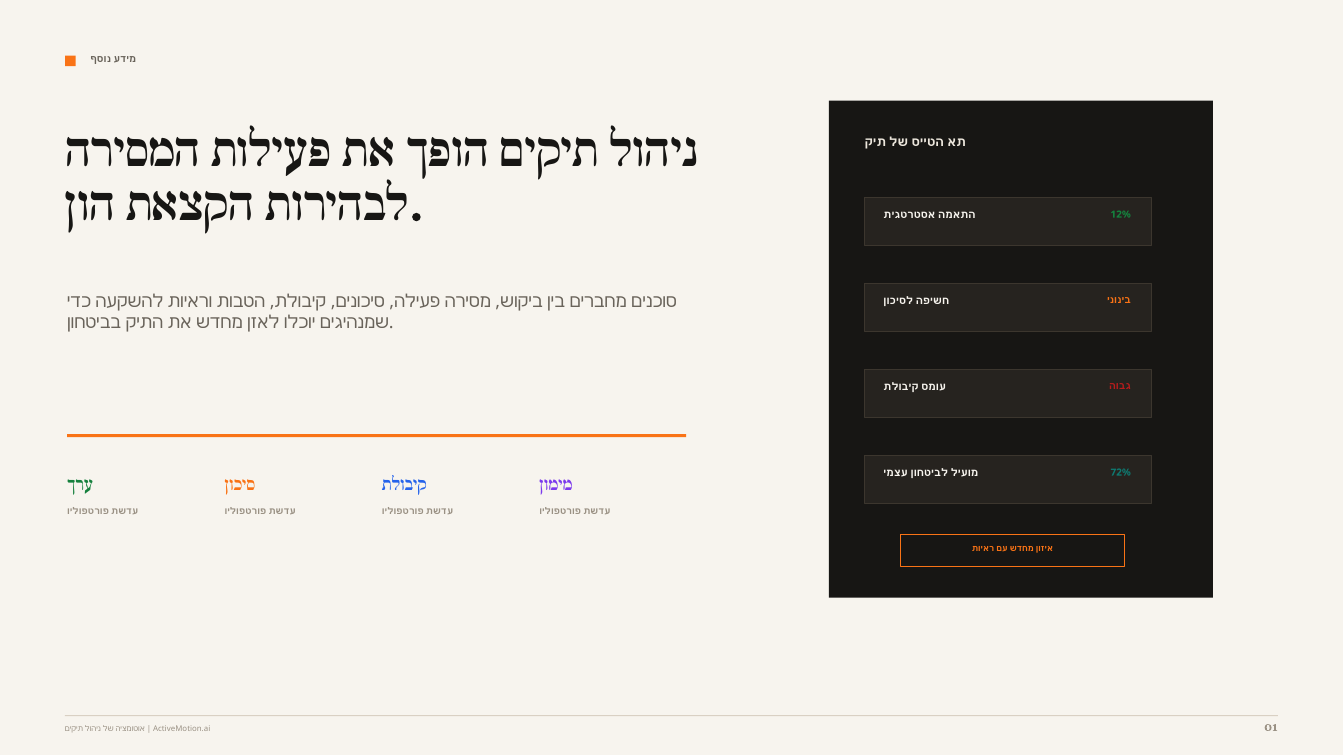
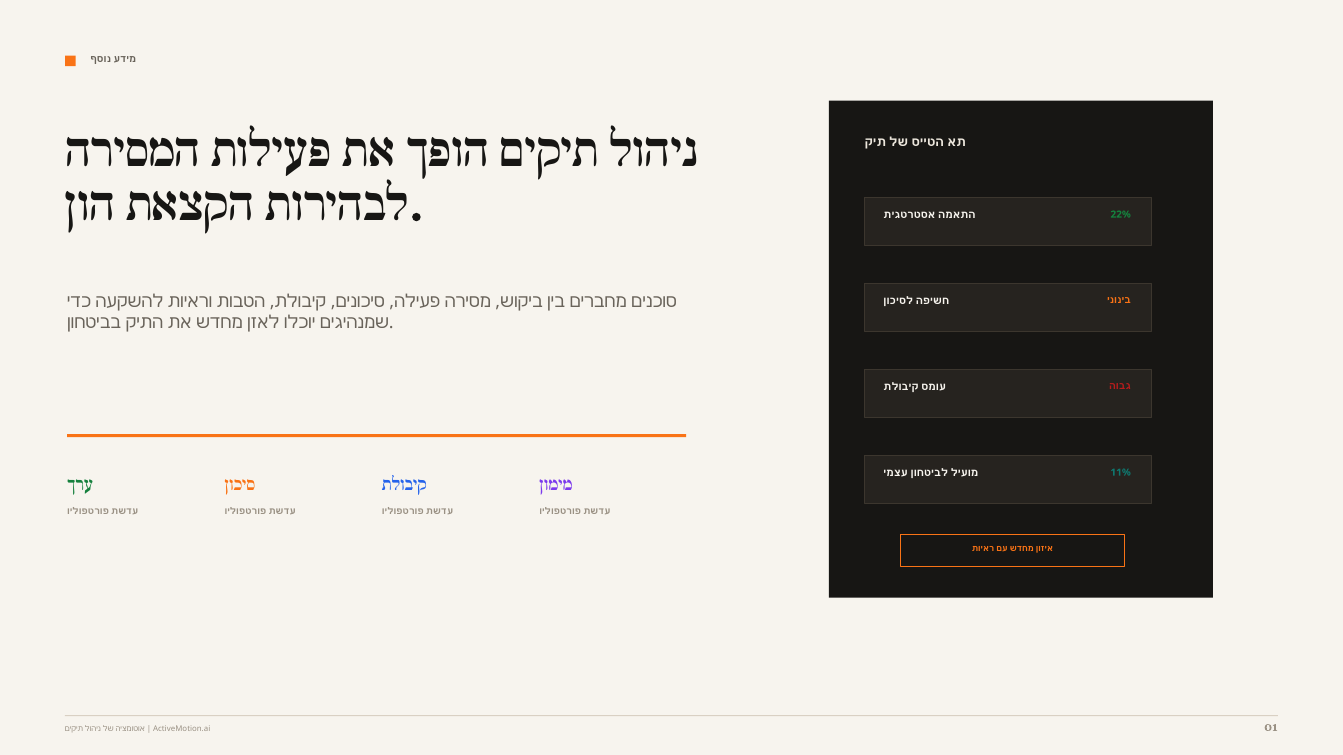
12%: 12% -> 22%
72%: 72% -> 11%
